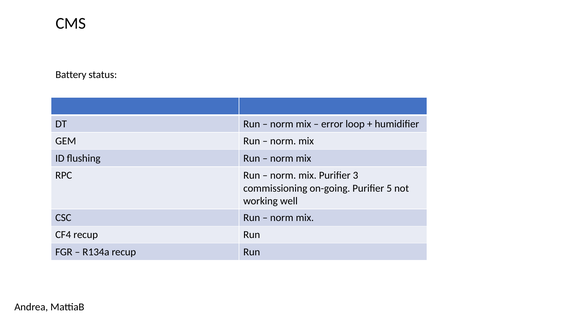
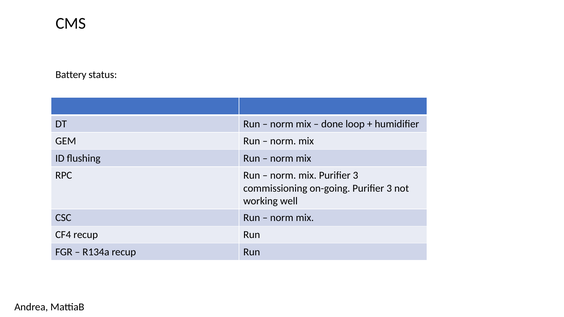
error: error -> done
on-going Purifier 5: 5 -> 3
